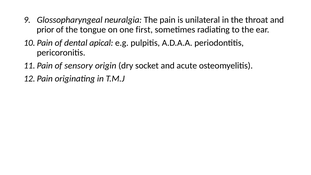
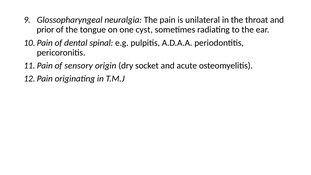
first: first -> cyst
apical: apical -> spinal
